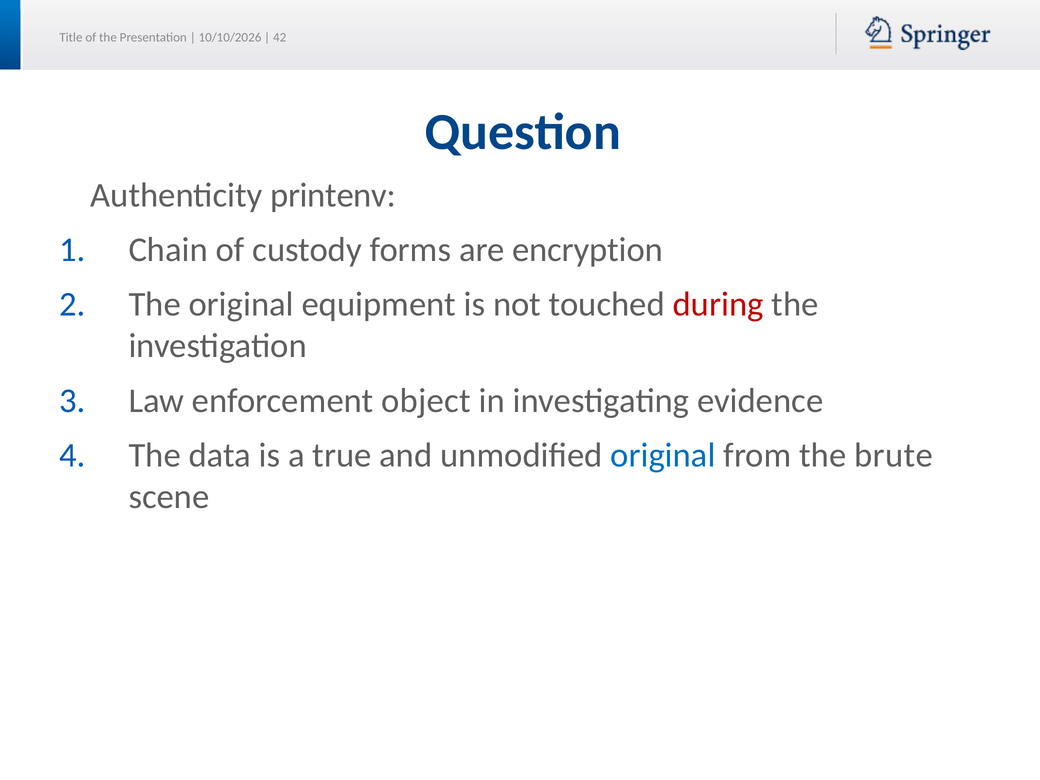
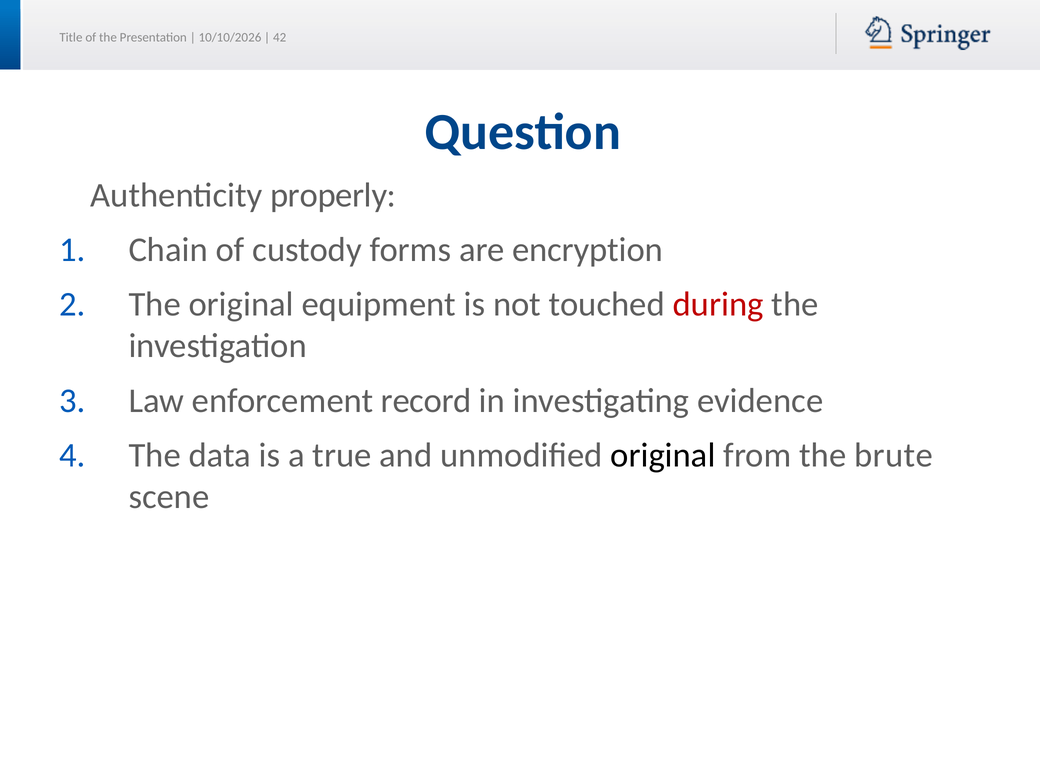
printenv: printenv -> properly
object: object -> record
original at (663, 455) colour: blue -> black
